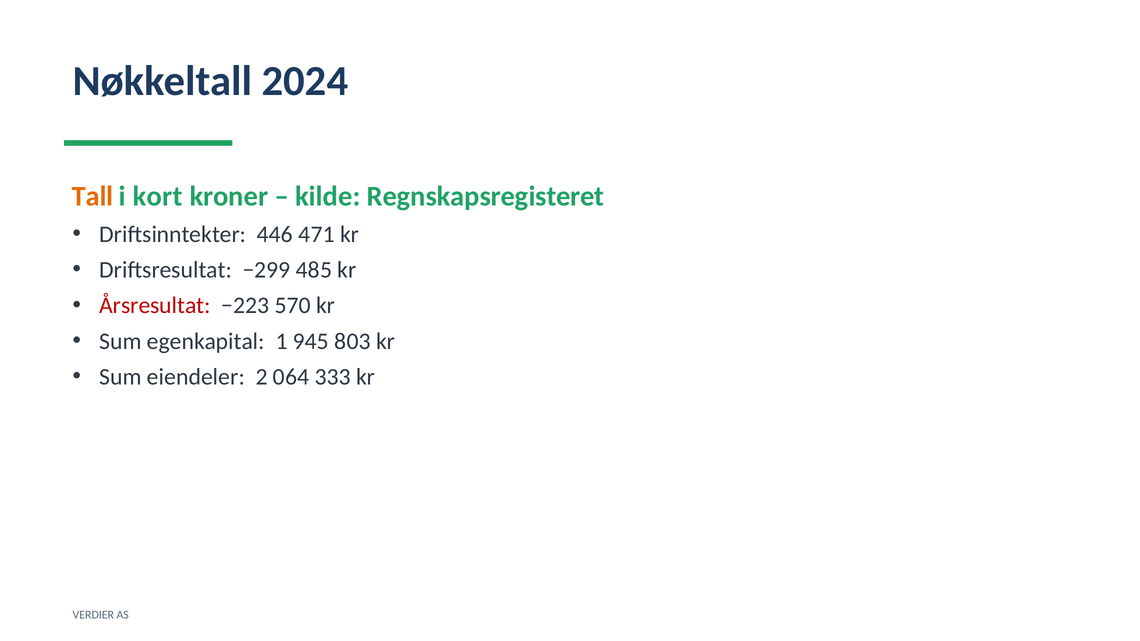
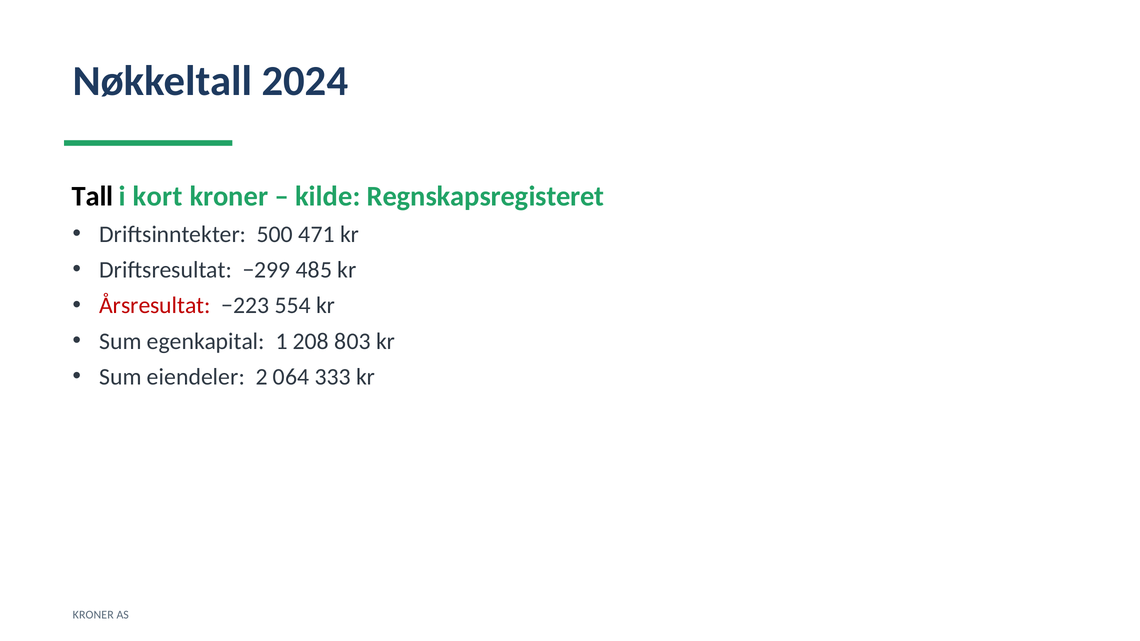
Tall colour: orange -> black
446: 446 -> 500
570: 570 -> 554
945: 945 -> 208
VERDIER at (93, 615): VERDIER -> KRONER
